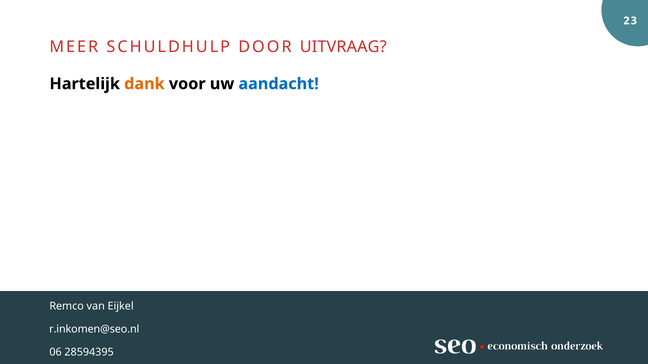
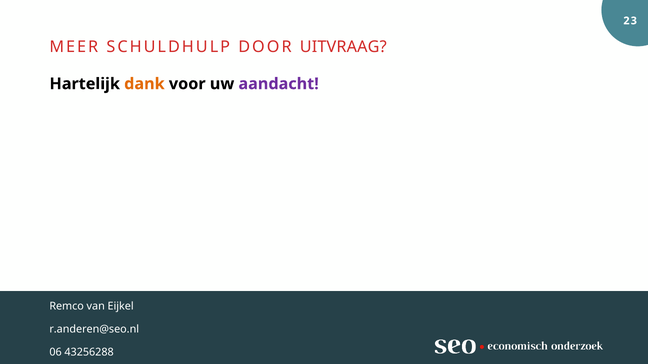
aandacht colour: blue -> purple
r.inkomen@seo.nl: r.inkomen@seo.nl -> r.anderen@seo.nl
28594395: 28594395 -> 43256288
